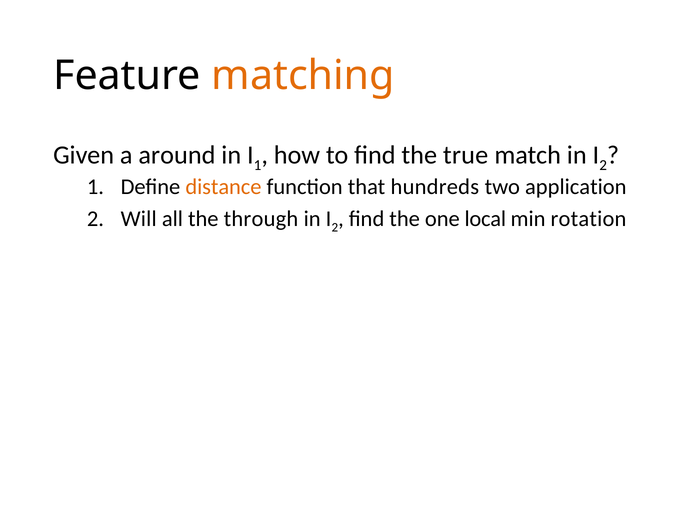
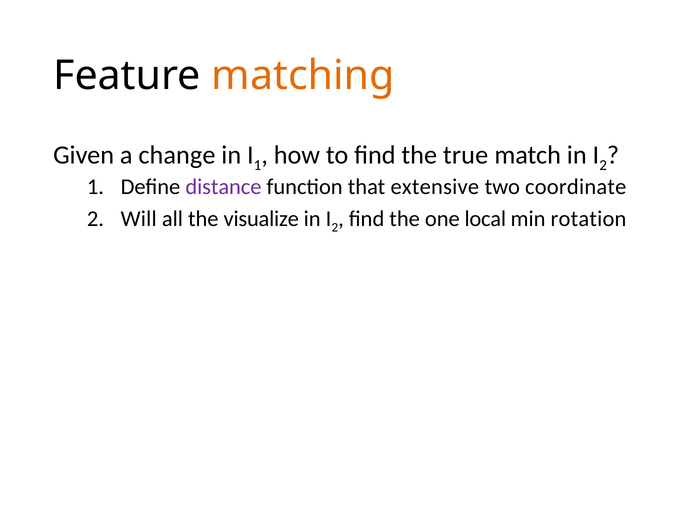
around: around -> change
distance colour: orange -> purple
hundreds: hundreds -> extensive
application: application -> coordinate
through: through -> visualize
